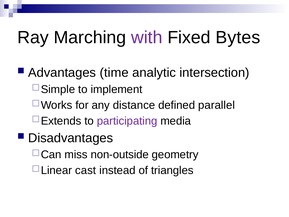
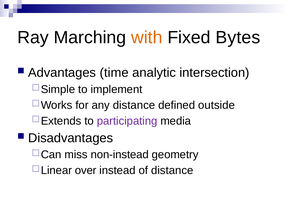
with colour: purple -> orange
parallel: parallel -> outside
non-outside: non-outside -> non-instead
cast: cast -> over
of triangles: triangles -> distance
